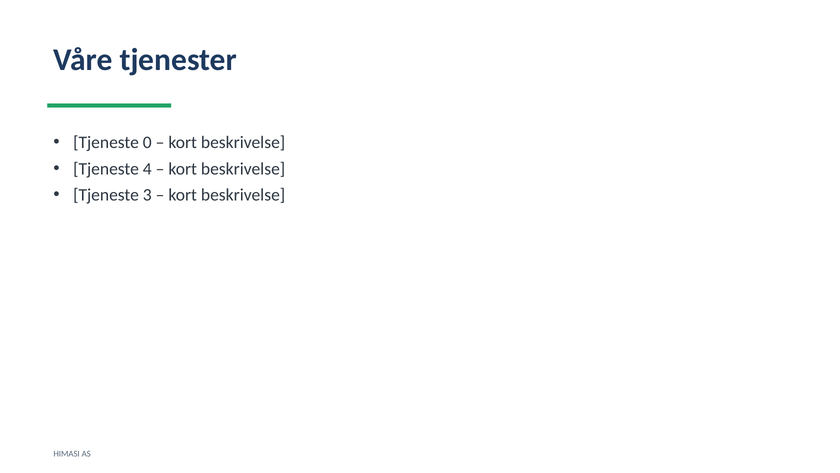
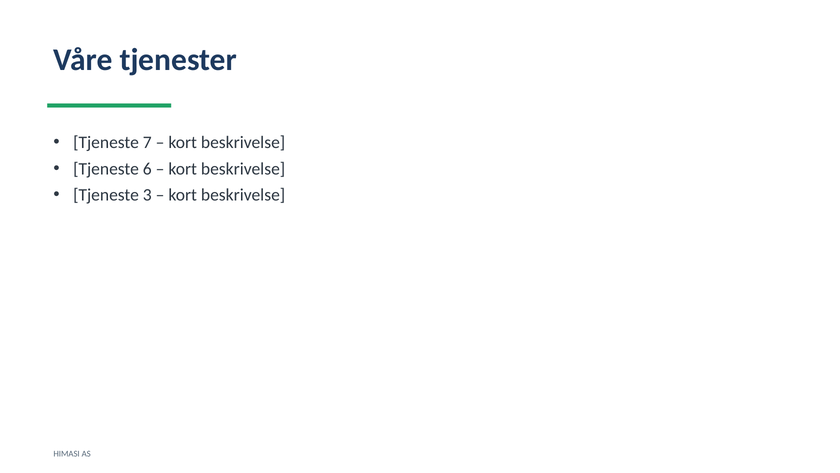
0: 0 -> 7
4: 4 -> 6
